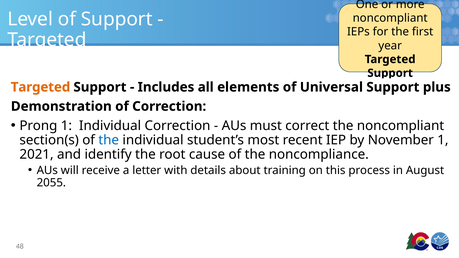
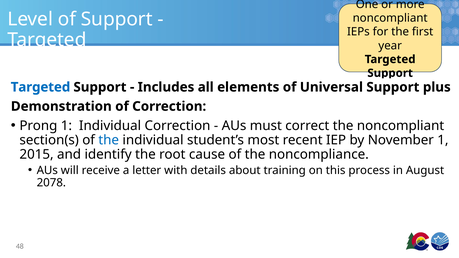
Targeted at (40, 87) colour: orange -> blue
2021: 2021 -> 2015
2055: 2055 -> 2078
